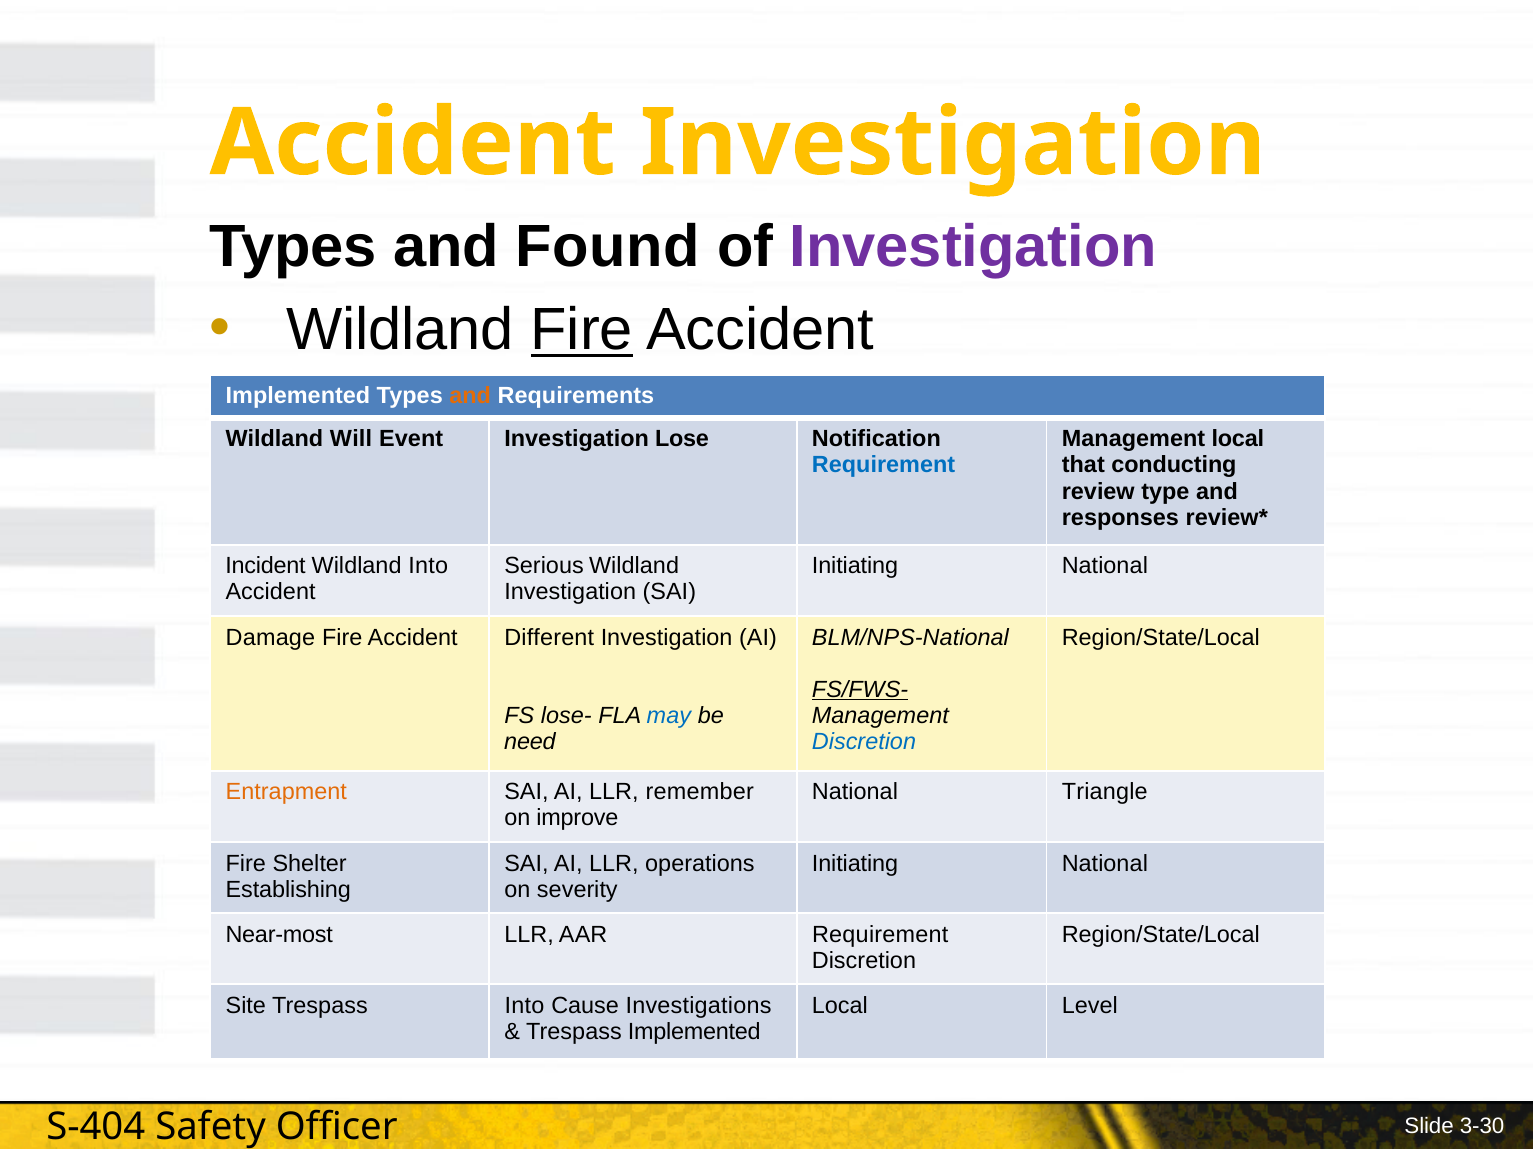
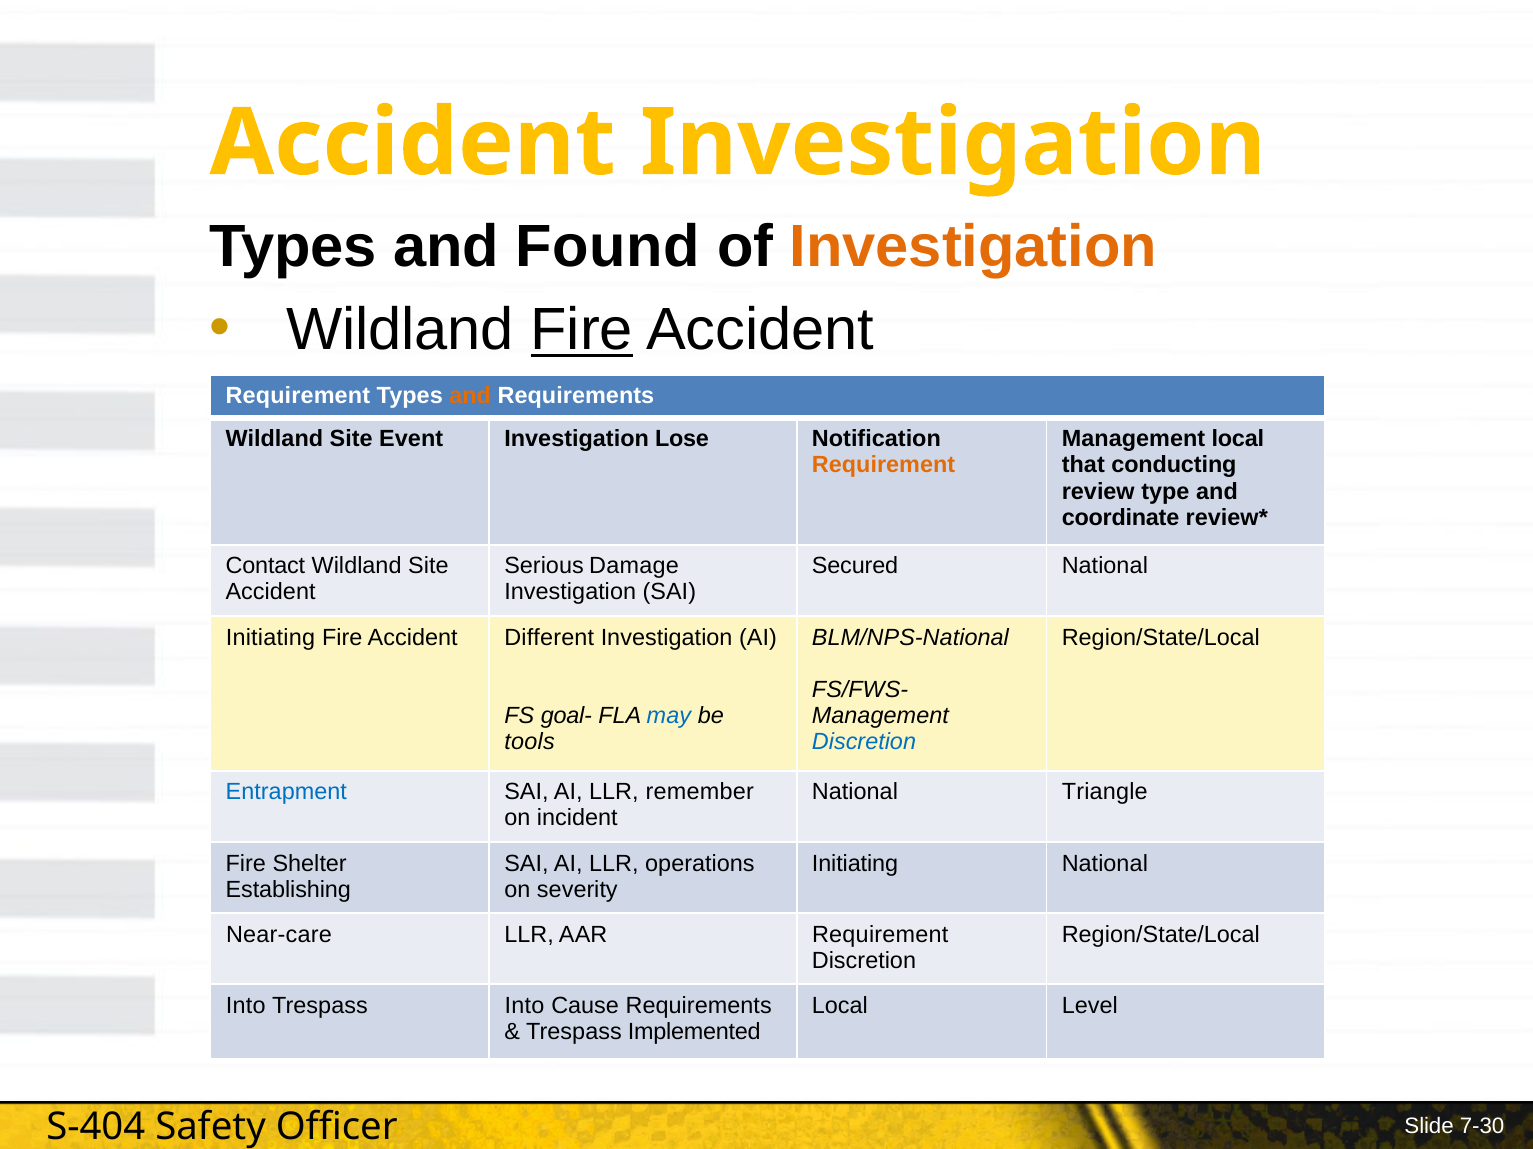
Investigation at (973, 247) colour: purple -> orange
Implemented at (298, 396): Implemented -> Requirement
Will at (351, 439): Will -> Site
Requirement at (884, 466) colour: blue -> orange
responses: responses -> coordinate
Incident: Incident -> Contact
Into at (428, 567): Into -> Site
Serious Wildland: Wildland -> Damage
Initiating at (855, 567): Initiating -> Secured
Damage at (270, 638): Damage -> Initiating
FS/FWS- underline: present -> none
lose-: lose- -> goal-
need: need -> tools
Entrapment colour: orange -> blue
improve: improve -> incident
Near-most: Near-most -> Near-care
Site at (246, 1006): Site -> Into
Cause Investigations: Investigations -> Requirements
3-30: 3-30 -> 7-30
